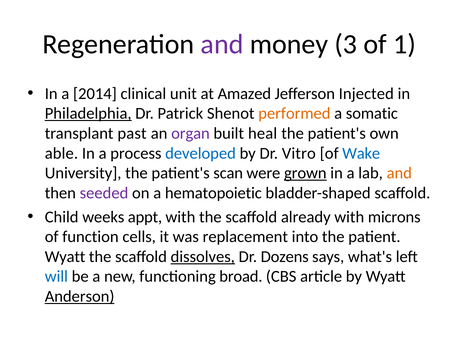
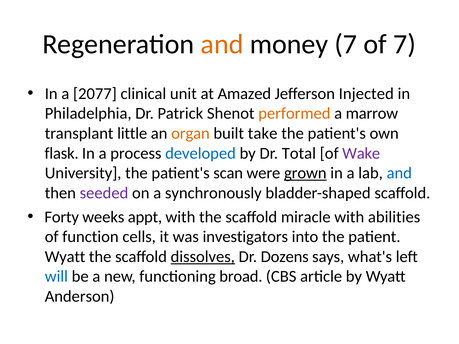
and at (222, 44) colour: purple -> orange
money 3: 3 -> 7
of 1: 1 -> 7
2014: 2014 -> 2077
Philadelphia underline: present -> none
somatic: somatic -> marrow
past: past -> little
organ colour: purple -> orange
heal: heal -> take
able: able -> flask
Vitro: Vitro -> Total
Wake colour: blue -> purple
and at (399, 173) colour: orange -> blue
hematopoietic: hematopoietic -> synchronously
Child: Child -> Forty
already: already -> miracle
microns: microns -> abilities
replacement: replacement -> investigators
Anderson underline: present -> none
